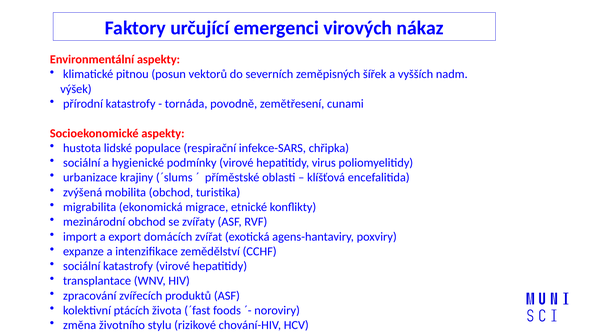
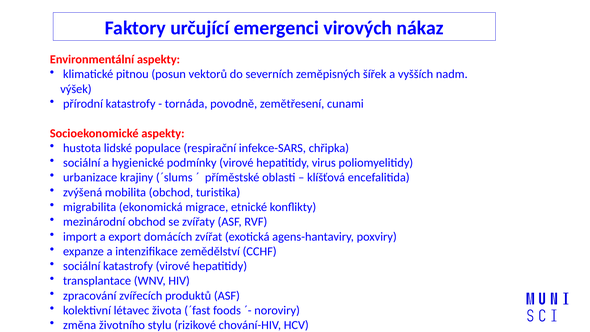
ptácích: ptácích -> létavec
